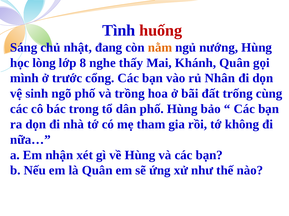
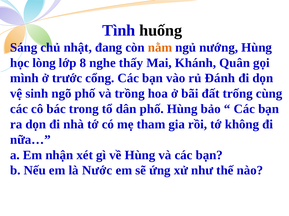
huống colour: red -> black
Nhân: Nhân -> Đánh
là Quân: Quân -> Nước
